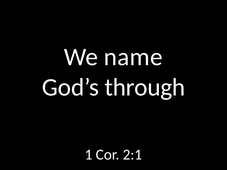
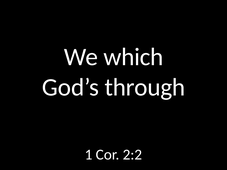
name: name -> which
2:1: 2:1 -> 2:2
